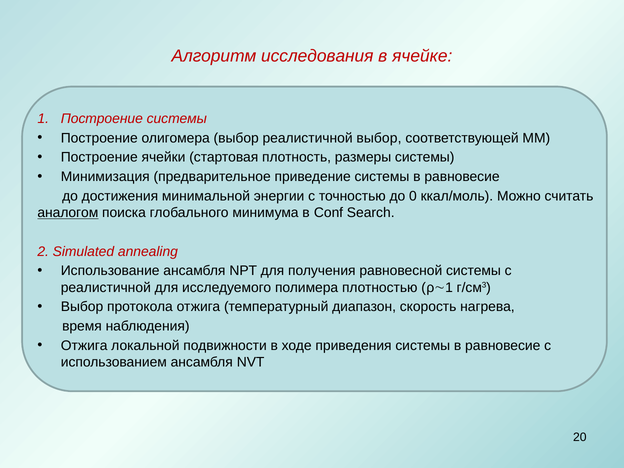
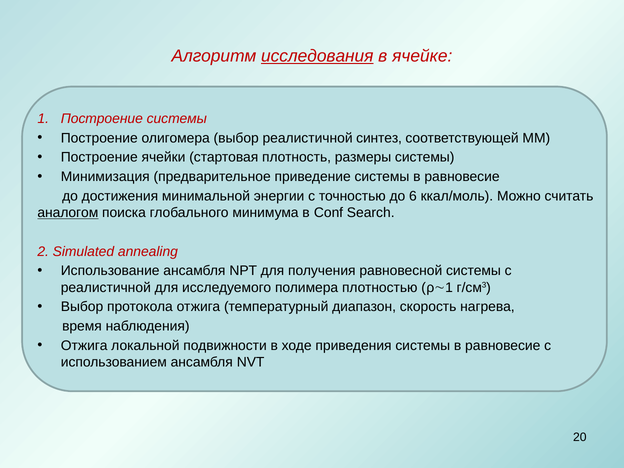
исследования underline: none -> present
реалистичной выбор: выбор -> синтез
0: 0 -> 6
